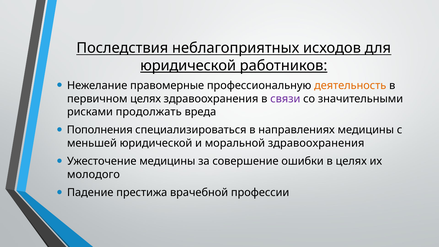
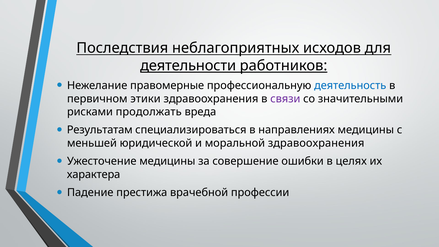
юридической at (188, 65): юридической -> деятельности
деятельность colour: orange -> blue
первичном целях: целях -> этики
Пополнения: Пополнения -> Результатам
молодого: молодого -> характера
